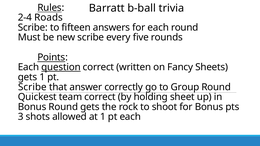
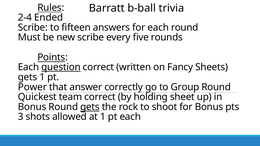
Roads: Roads -> Ended
Scribe at (32, 87): Scribe -> Power
gets at (90, 107) underline: none -> present
